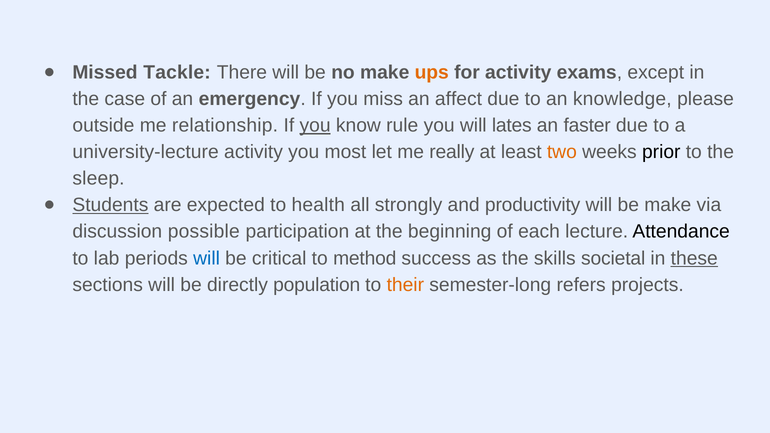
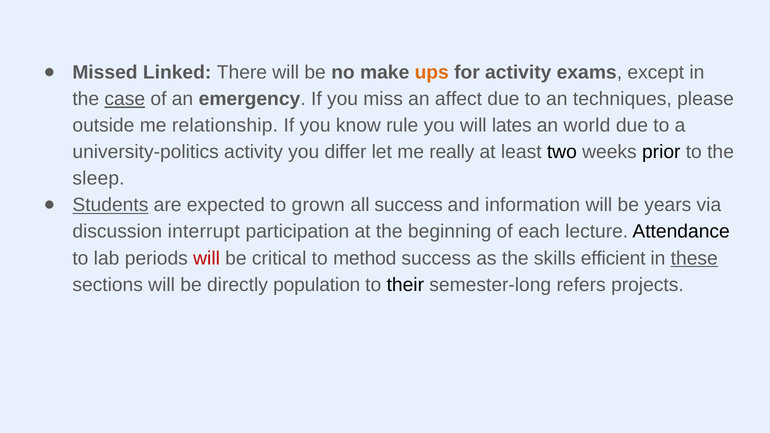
Tackle: Tackle -> Linked
case underline: none -> present
knowledge: knowledge -> techniques
you at (315, 125) underline: present -> none
faster: faster -> world
university-lecture: university-lecture -> university-politics
most: most -> differ
two colour: orange -> black
health: health -> grown
all strongly: strongly -> success
productivity: productivity -> information
be make: make -> years
possible: possible -> interrupt
will at (207, 258) colour: blue -> red
societal: societal -> efficient
their colour: orange -> black
